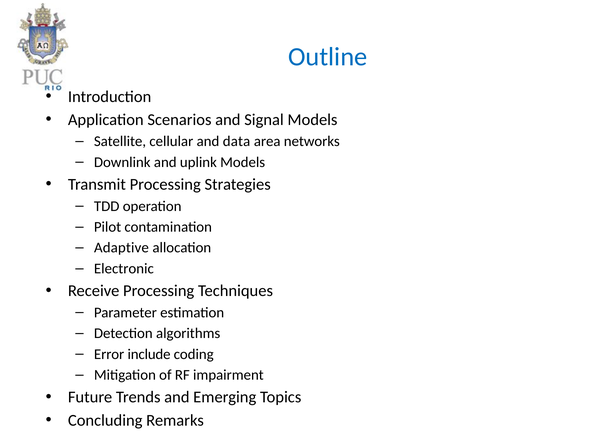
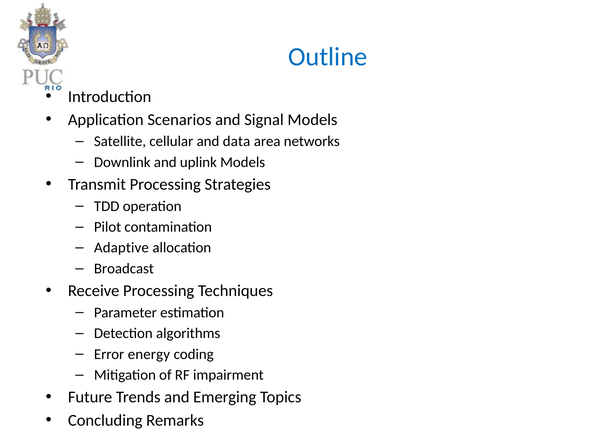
Electronic: Electronic -> Broadcast
include: include -> energy
